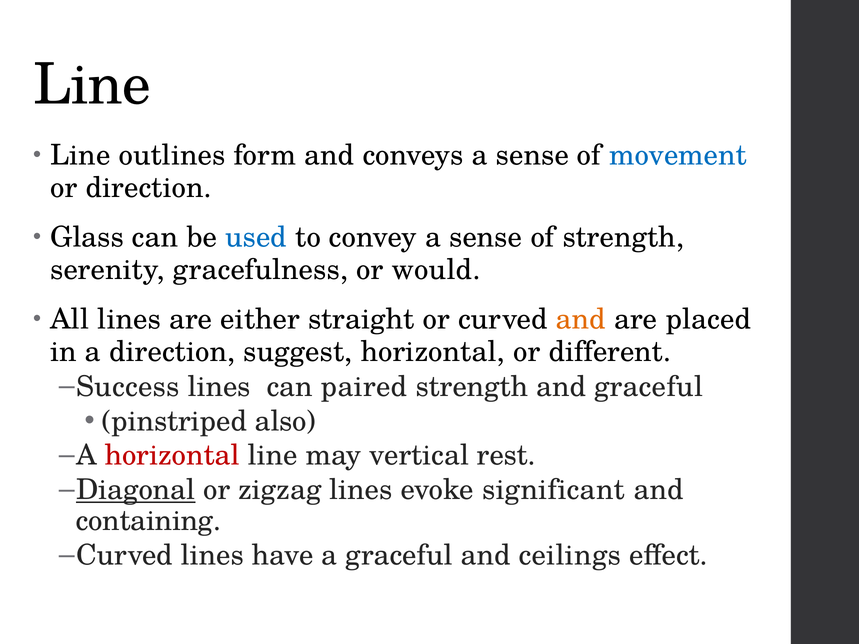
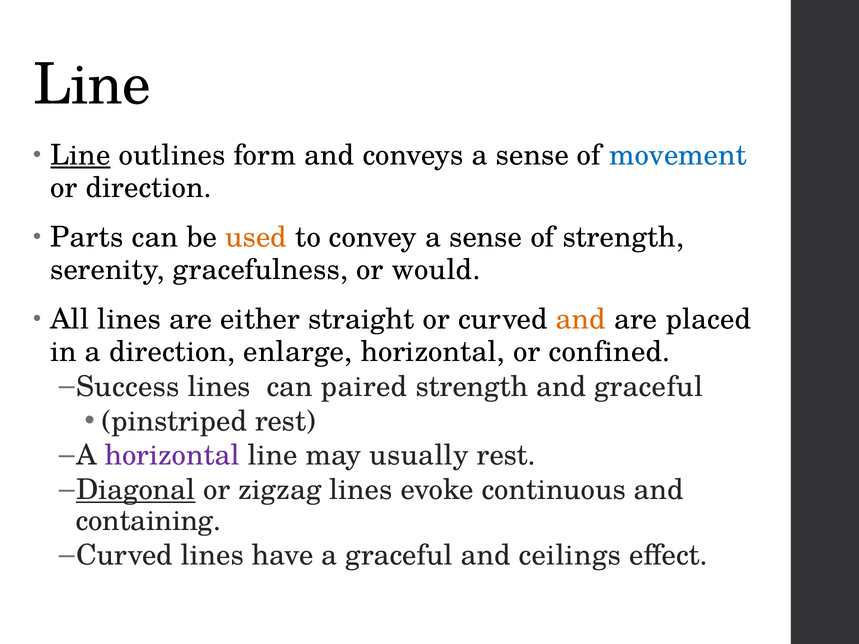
Line at (80, 155) underline: none -> present
Glass: Glass -> Parts
used colour: blue -> orange
suggest: suggest -> enlarge
different: different -> confined
pinstriped also: also -> rest
horizontal at (172, 456) colour: red -> purple
vertical: vertical -> usually
significant: significant -> continuous
